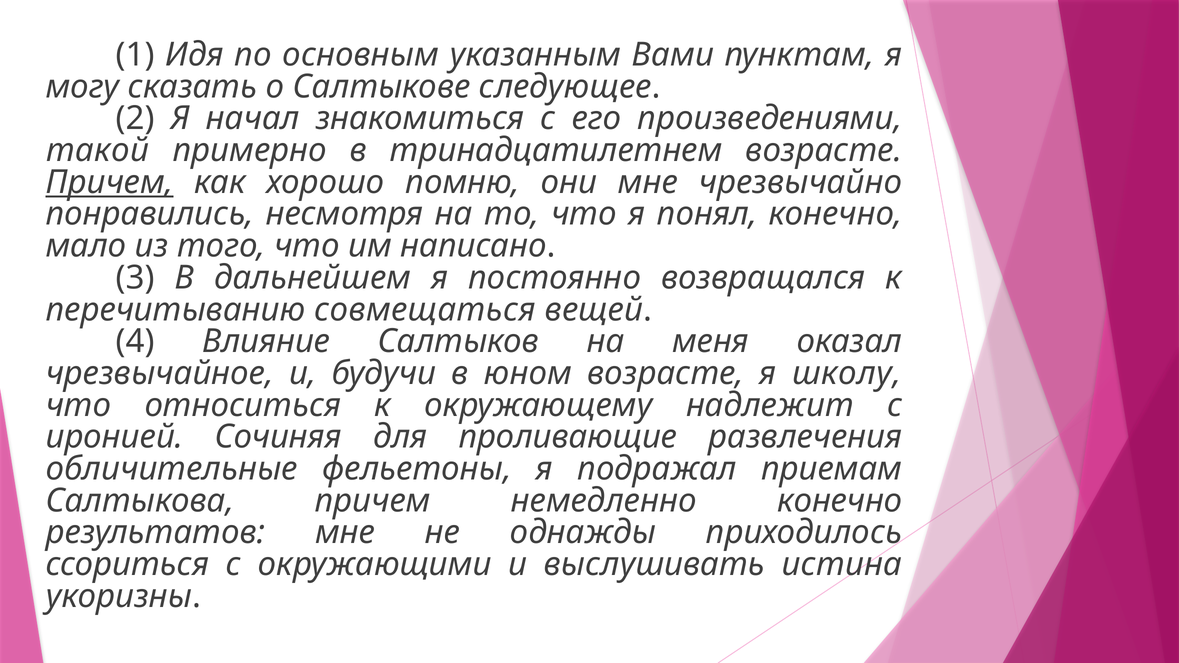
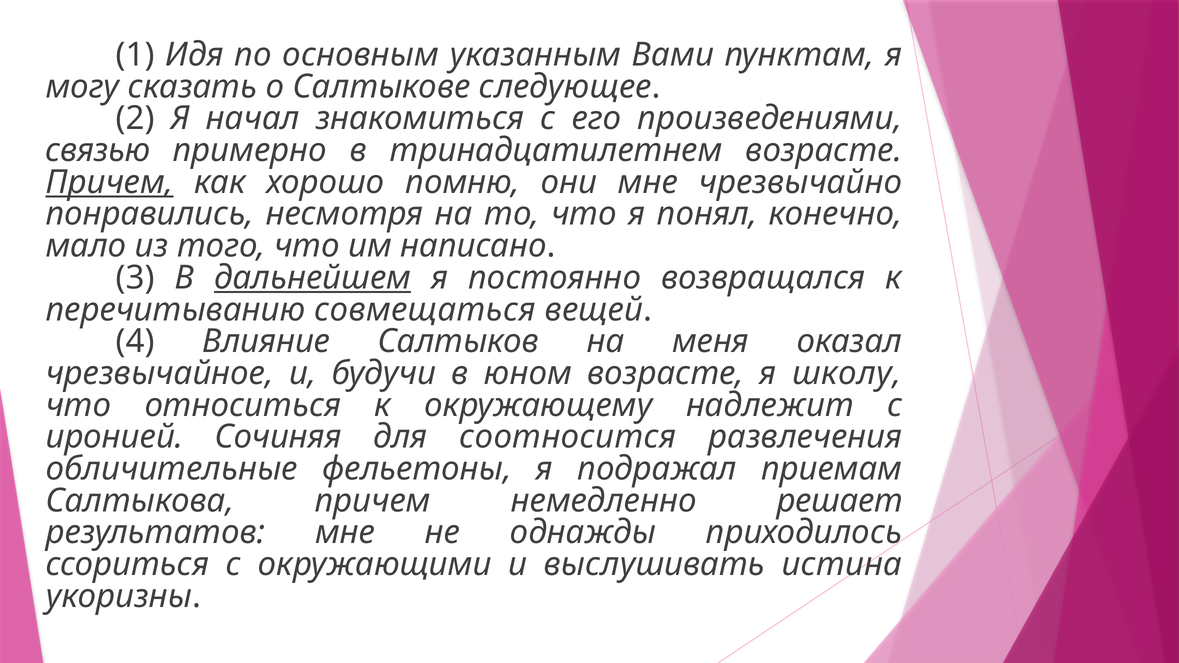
такой: такой -> связью
дальнейшем underline: none -> present
проливающие: проливающие -> соотносится
немедленно конечно: конечно -> решает
